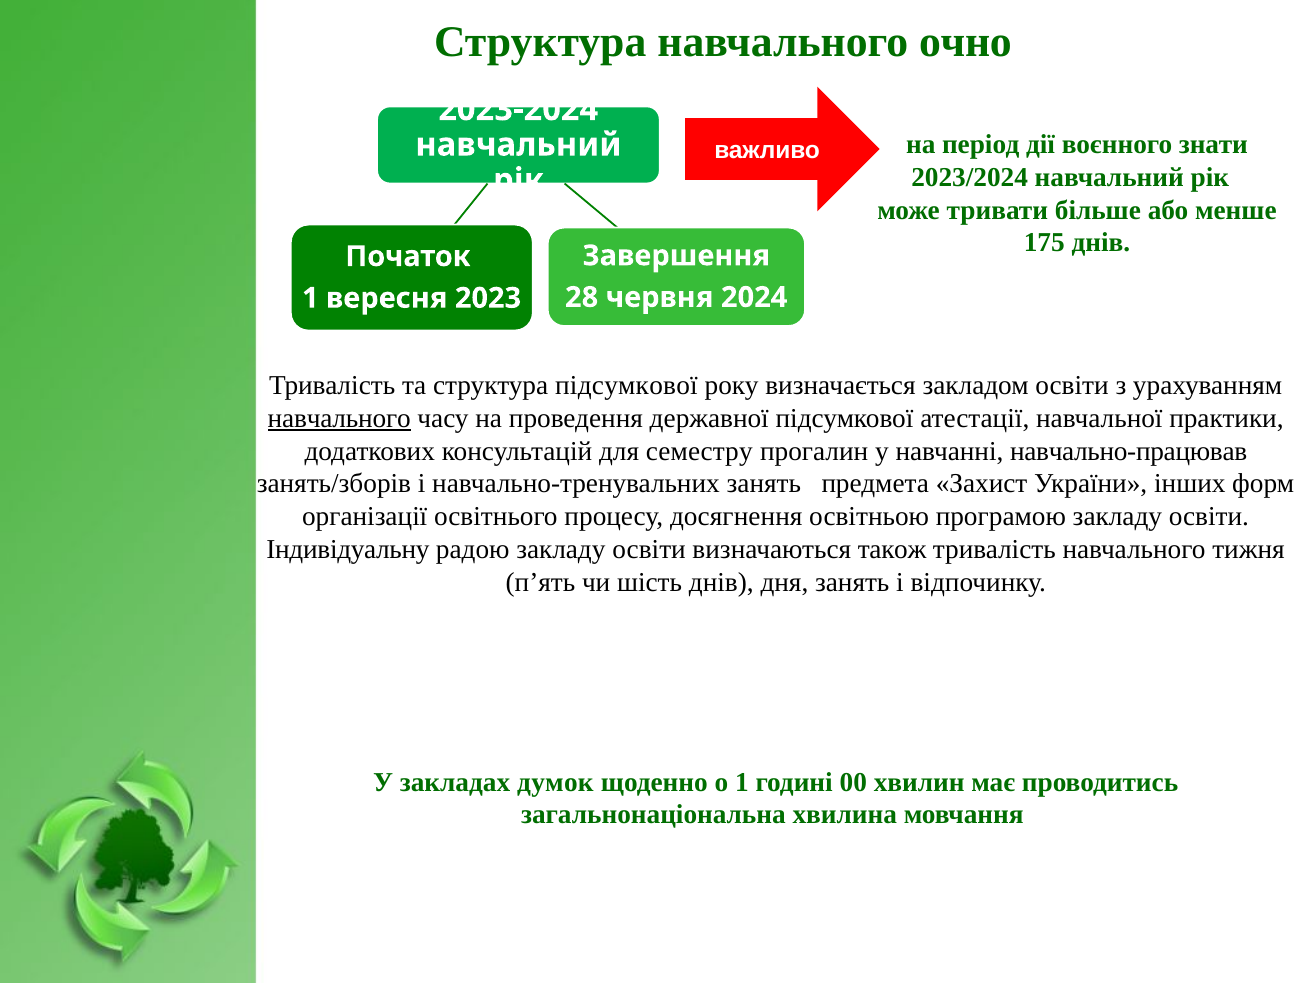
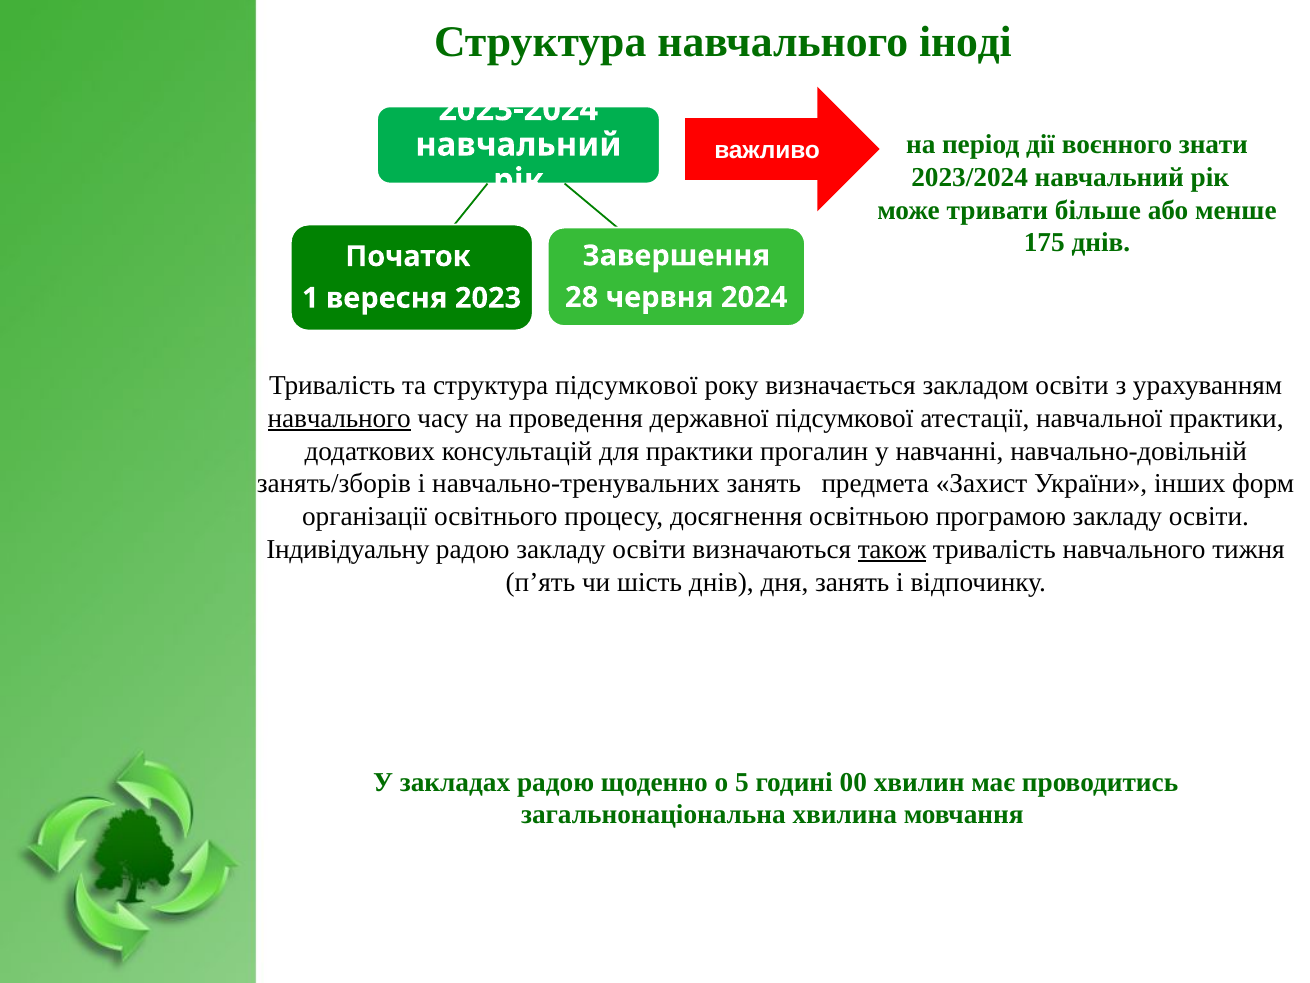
очно: очно -> іноді
для семестру: семестру -> практики
навчально-працював: навчально-працював -> навчально-довільній
також underline: none -> present
закладах думок: думок -> радою
о 1: 1 -> 5
